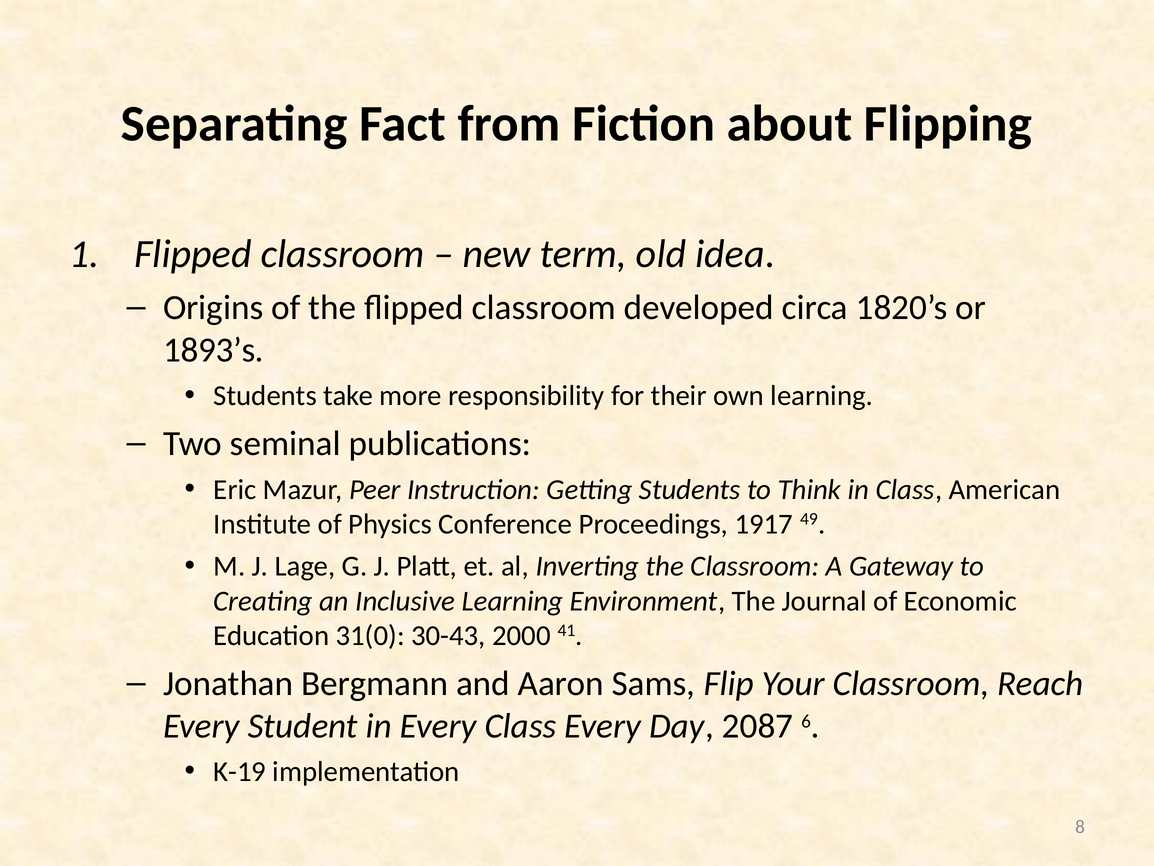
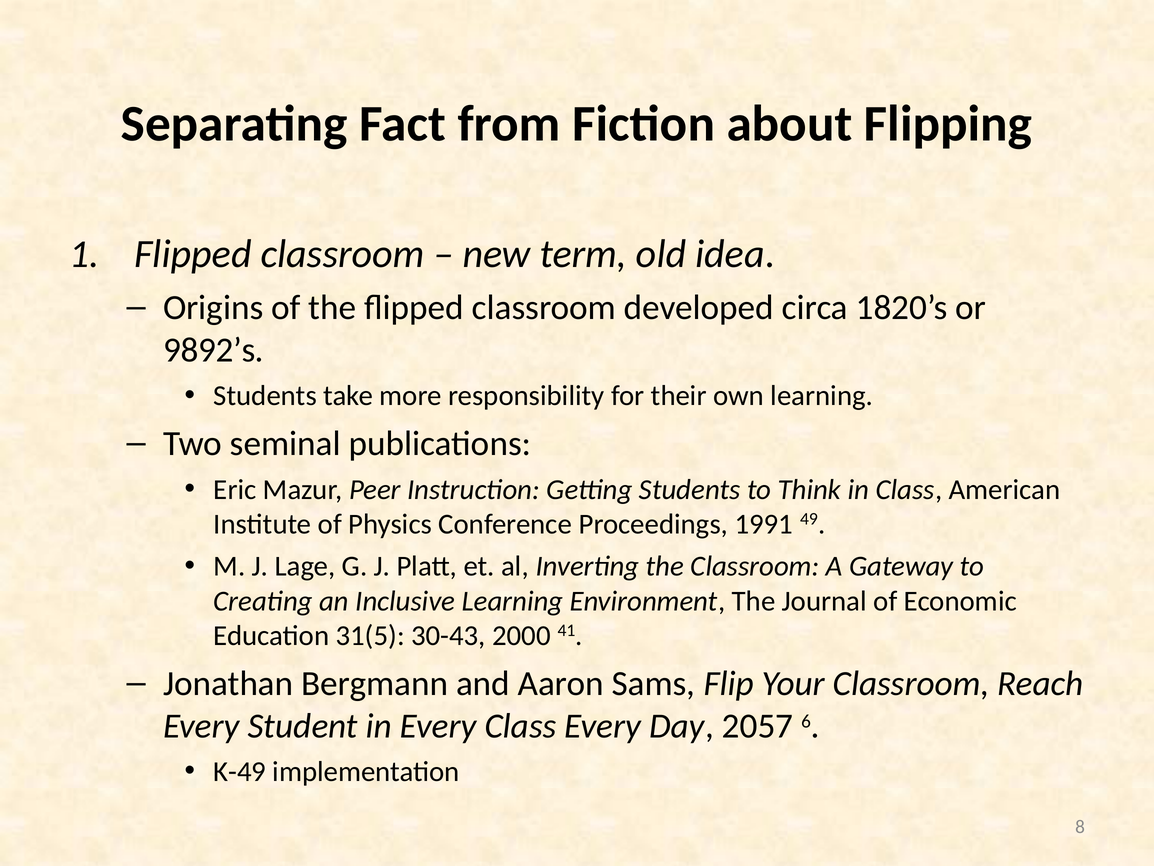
1893’s: 1893’s -> 9892’s
1917: 1917 -> 1991
31(0: 31(0 -> 31(5
2087: 2087 -> 2057
K-19: K-19 -> K-49
